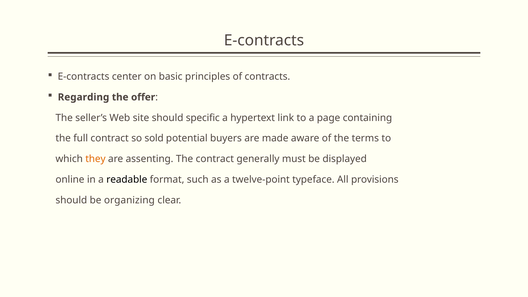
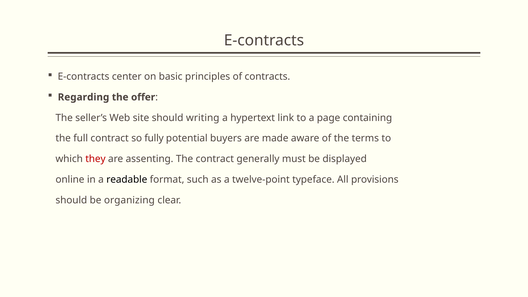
specific: specific -> writing
sold: sold -> fully
they colour: orange -> red
